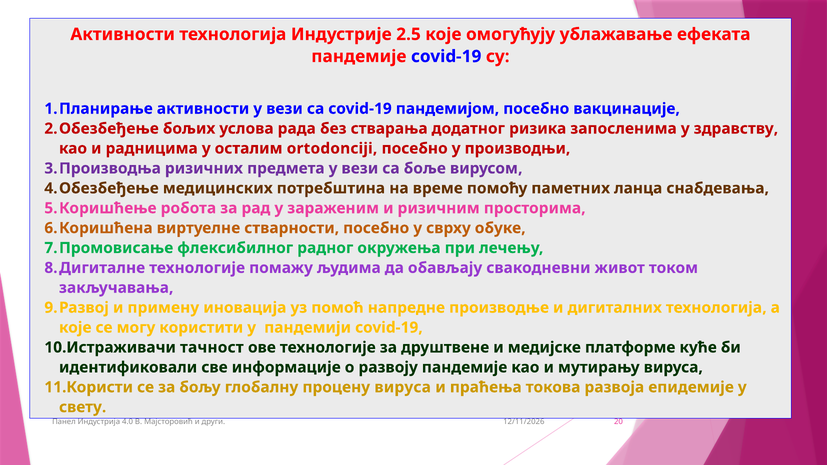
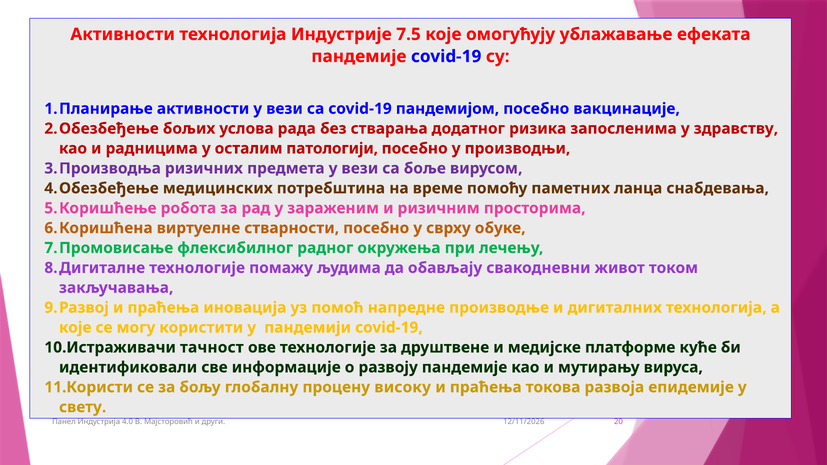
2.5: 2.5 -> 7.5
ortodonciji: ortodonciji -> патологији
примену at (163, 308): примену -> праћења
процену вируса: вируса -> високу
